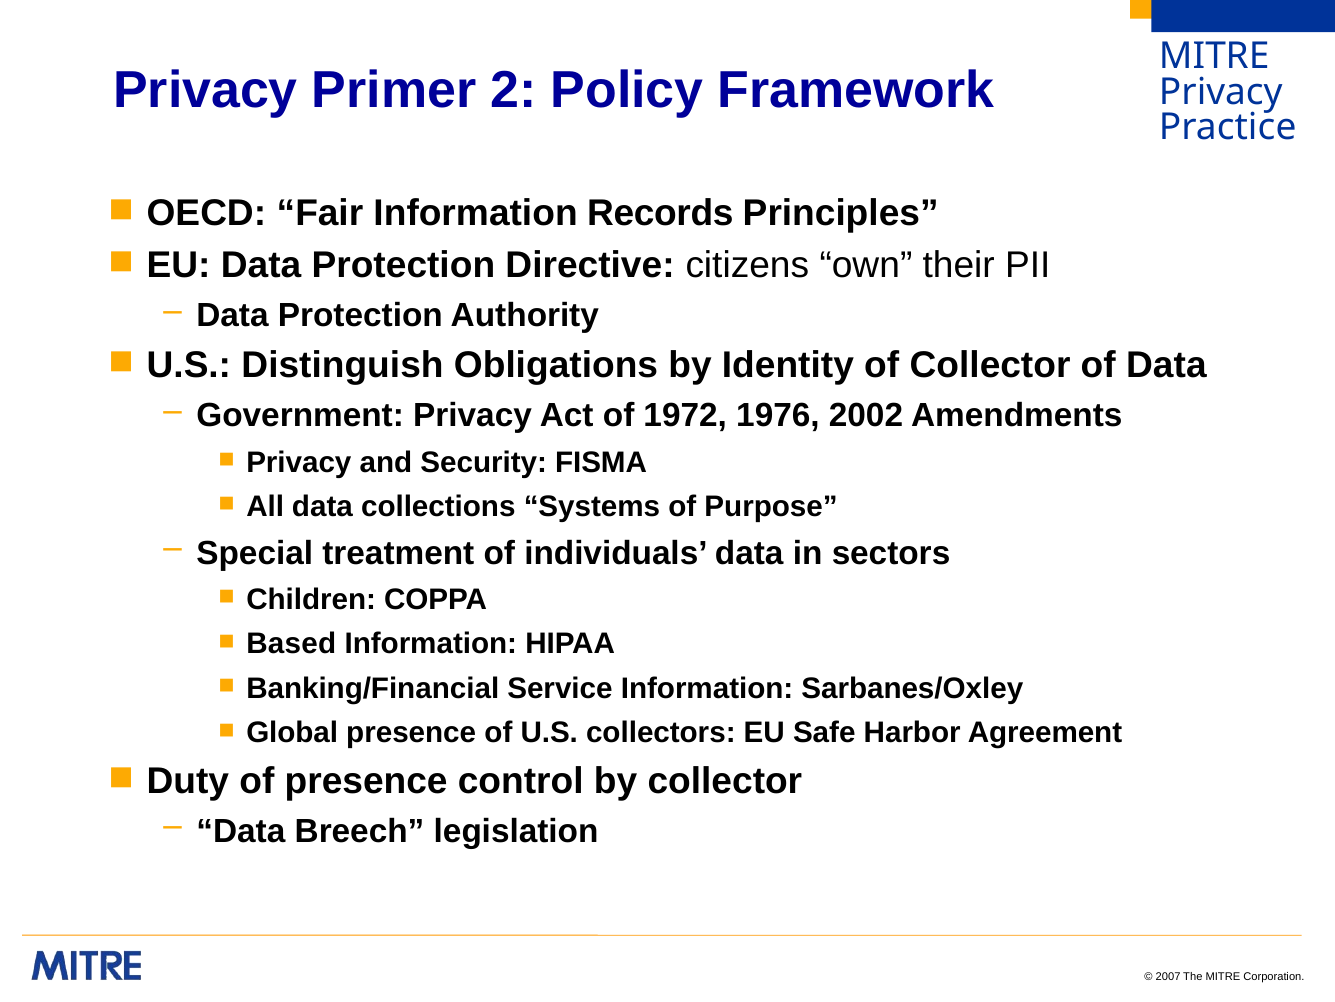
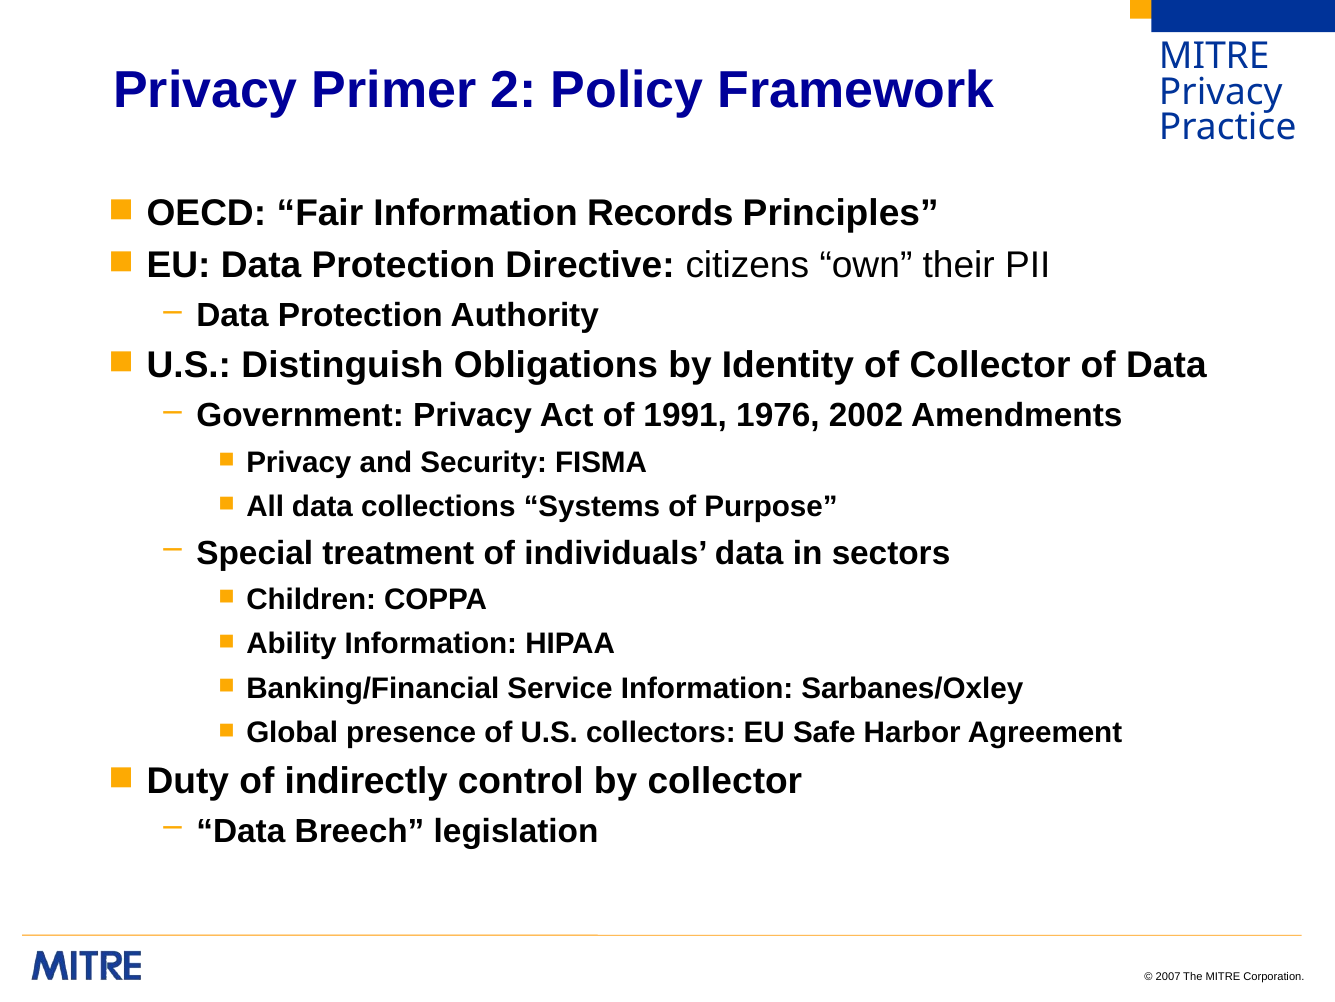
1972: 1972 -> 1991
Based: Based -> Ability
of presence: presence -> indirectly
